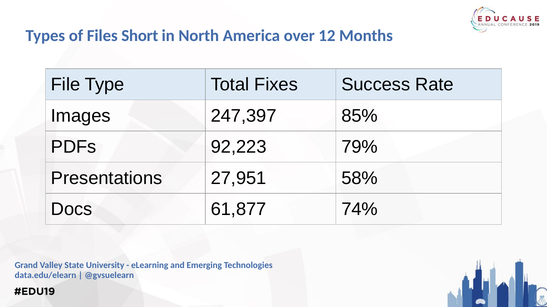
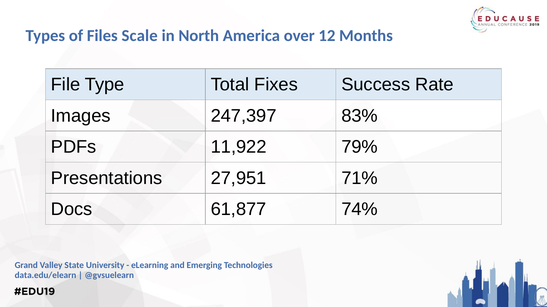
Short: Short -> Scale
85%: 85% -> 83%
92,223: 92,223 -> 11,922
58%: 58% -> 71%
